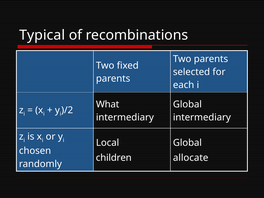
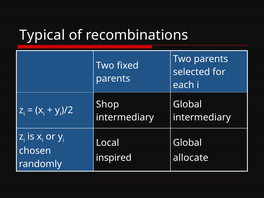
What: What -> Shop
children: children -> inspired
